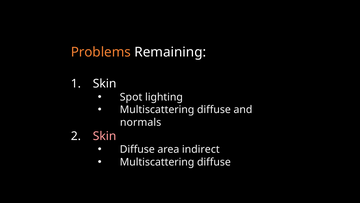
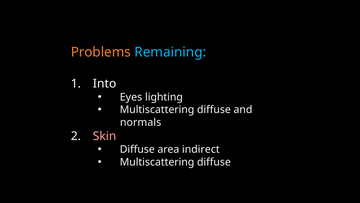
Remaining colour: white -> light blue
Skin at (105, 83): Skin -> Into
Spot: Spot -> Eyes
